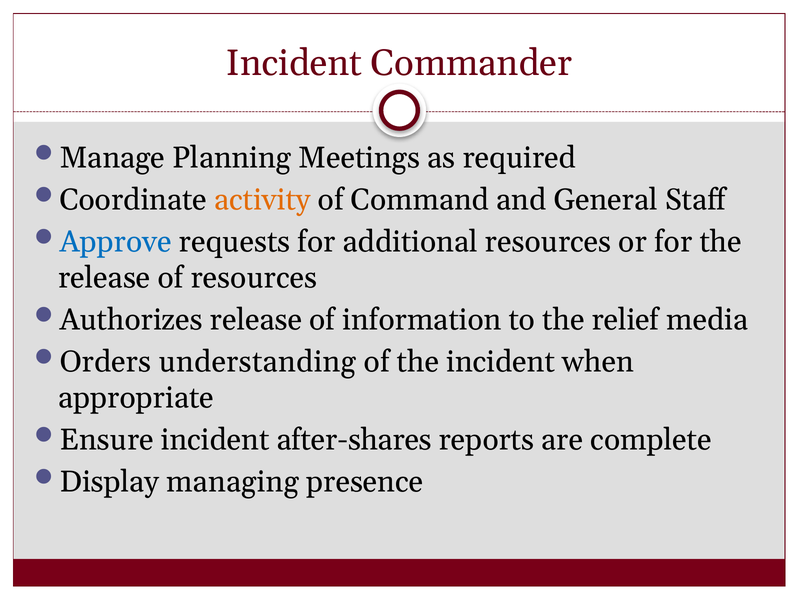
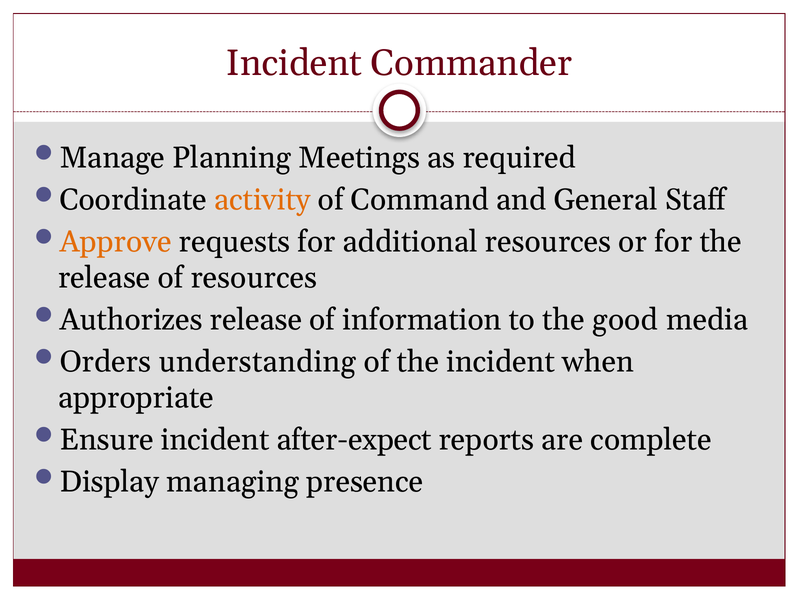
Approve colour: blue -> orange
relief: relief -> good
after-shares: after-shares -> after-expect
